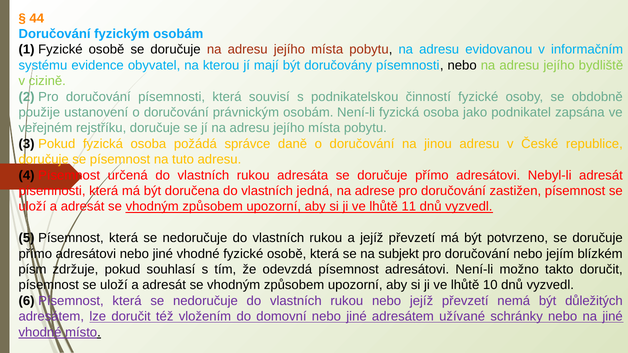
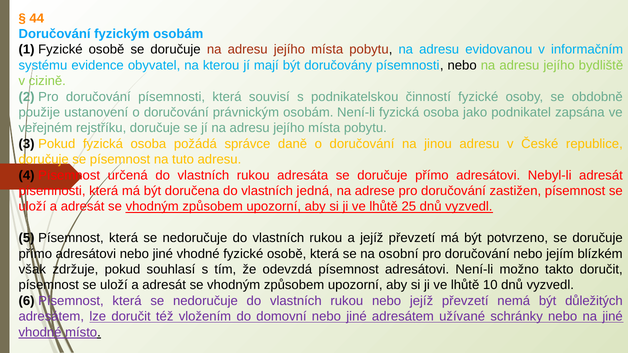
11: 11 -> 25
subjekt: subjekt -> osobní
písm: písm -> však
